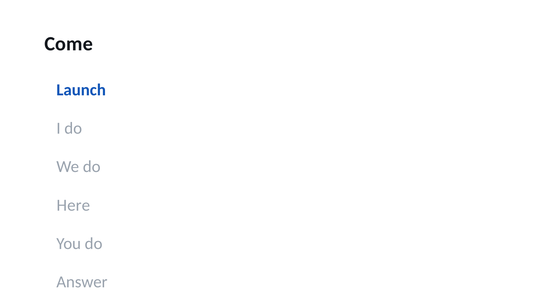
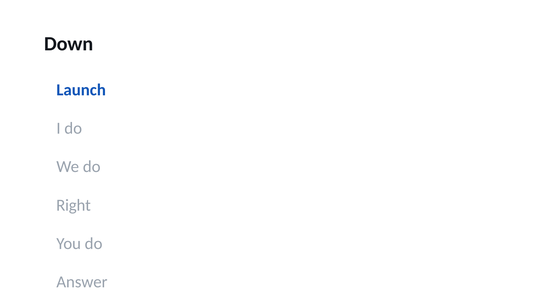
Come: Come -> Down
Here: Here -> Right
